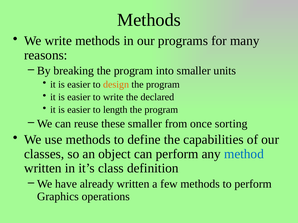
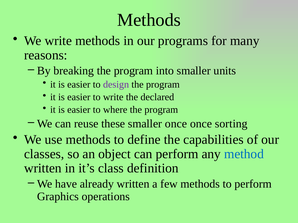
design colour: orange -> purple
length: length -> where
smaller from: from -> once
